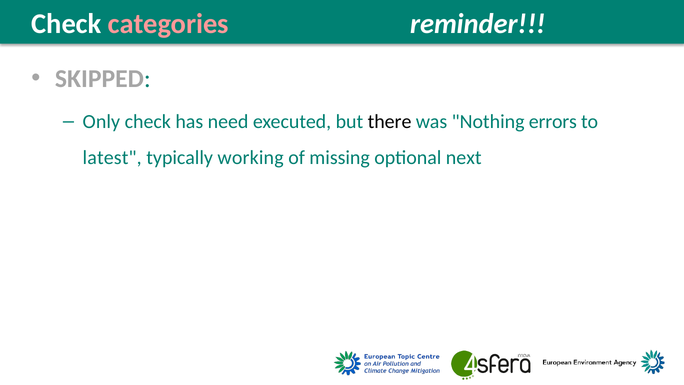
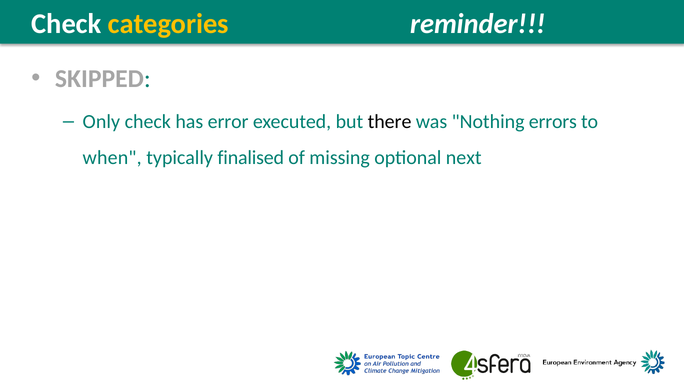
categories colour: pink -> yellow
need: need -> error
latest: latest -> when
working: working -> finalised
